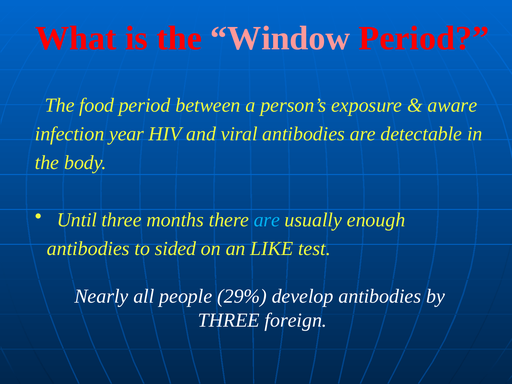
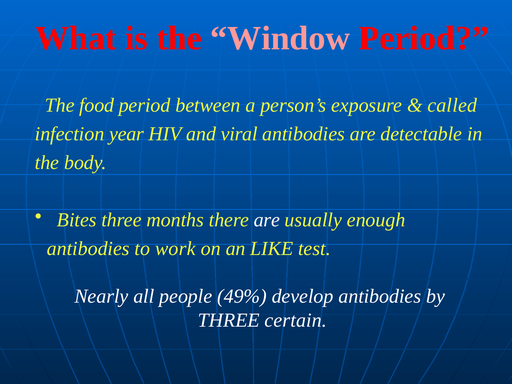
aware: aware -> called
Until: Until -> Bites
are at (267, 220) colour: light blue -> white
sided: sided -> work
29%: 29% -> 49%
foreign: foreign -> certain
